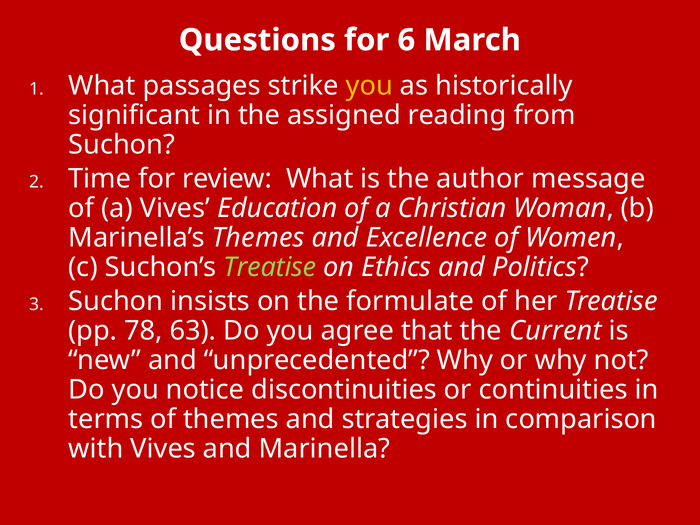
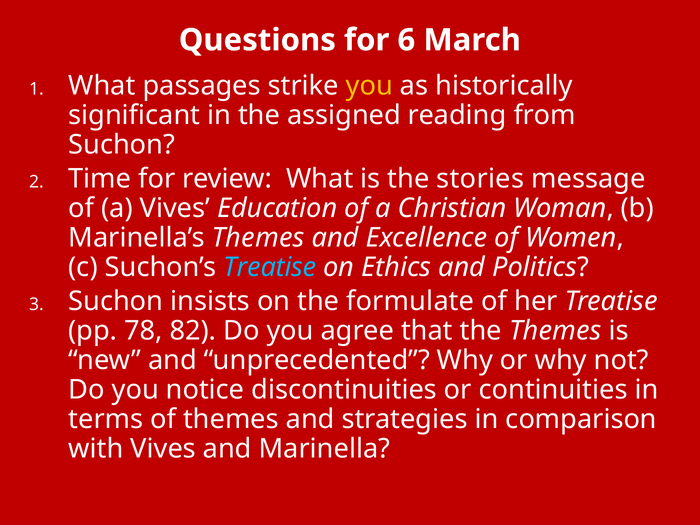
author: author -> stories
Treatise at (270, 267) colour: light green -> light blue
63: 63 -> 82
the Current: Current -> Themes
